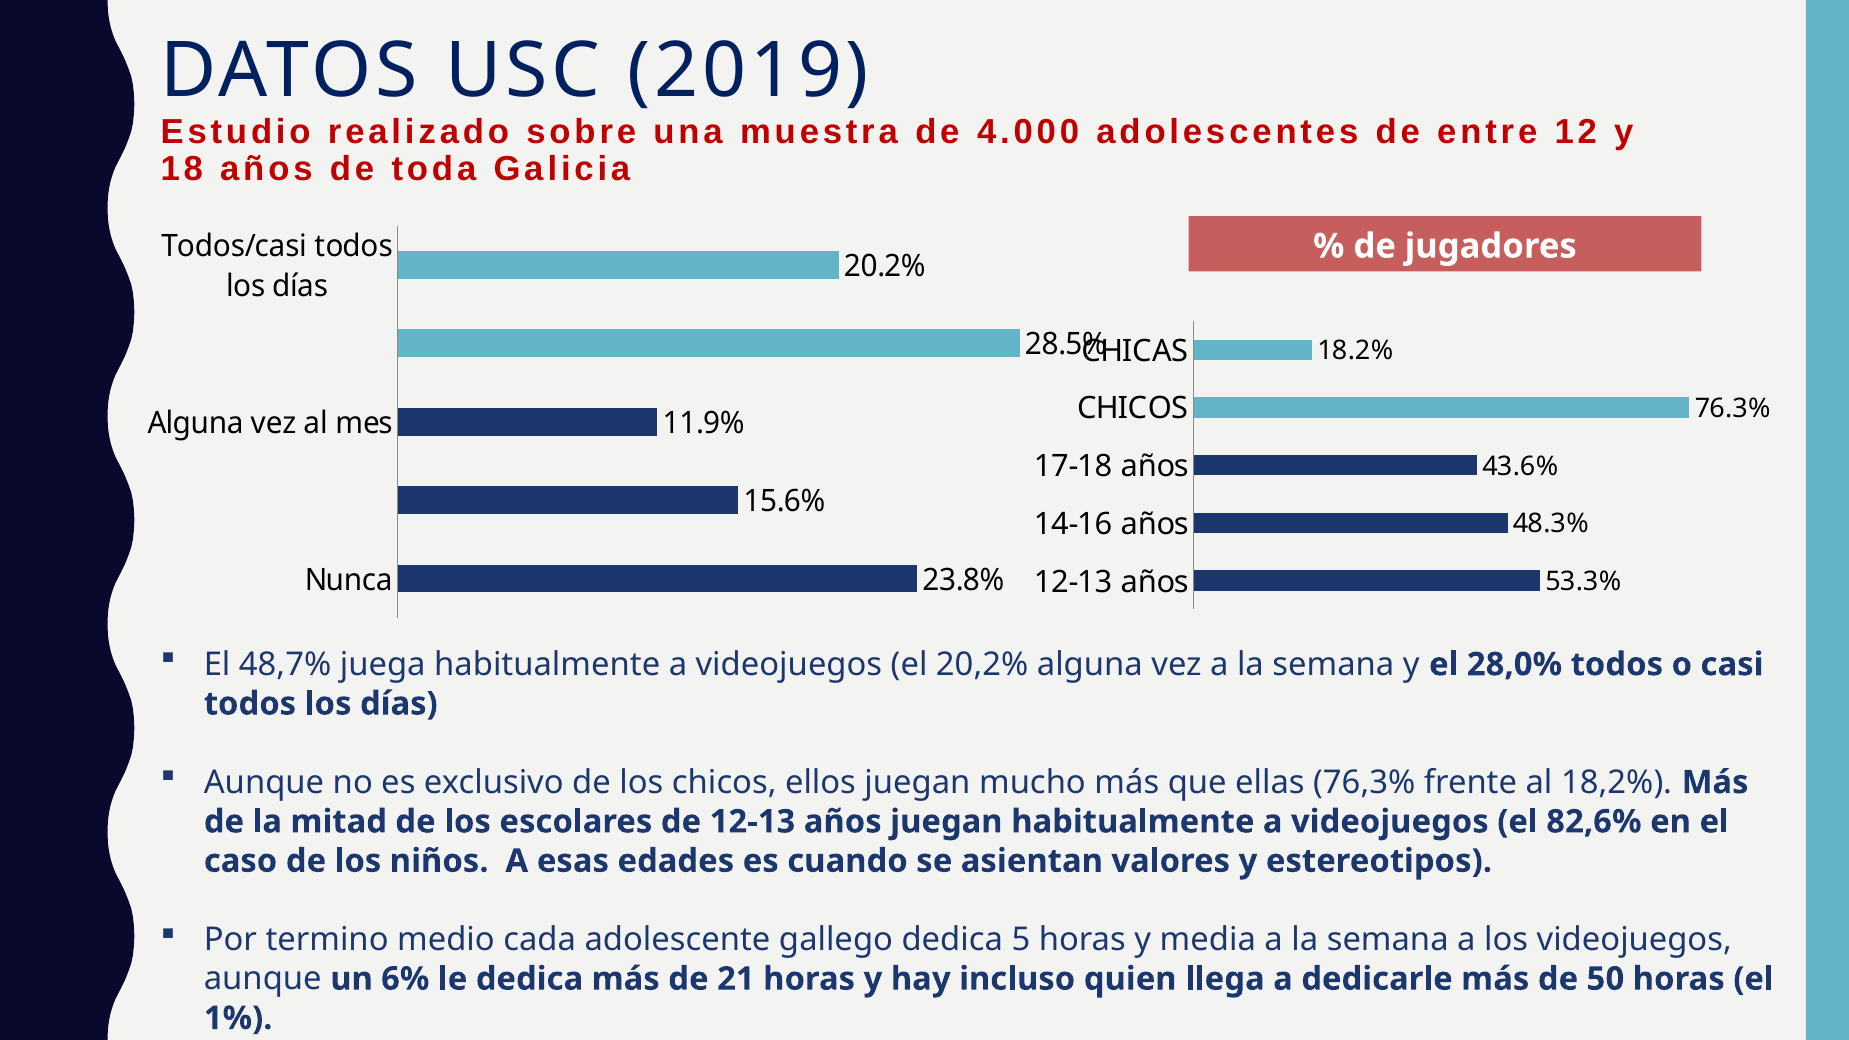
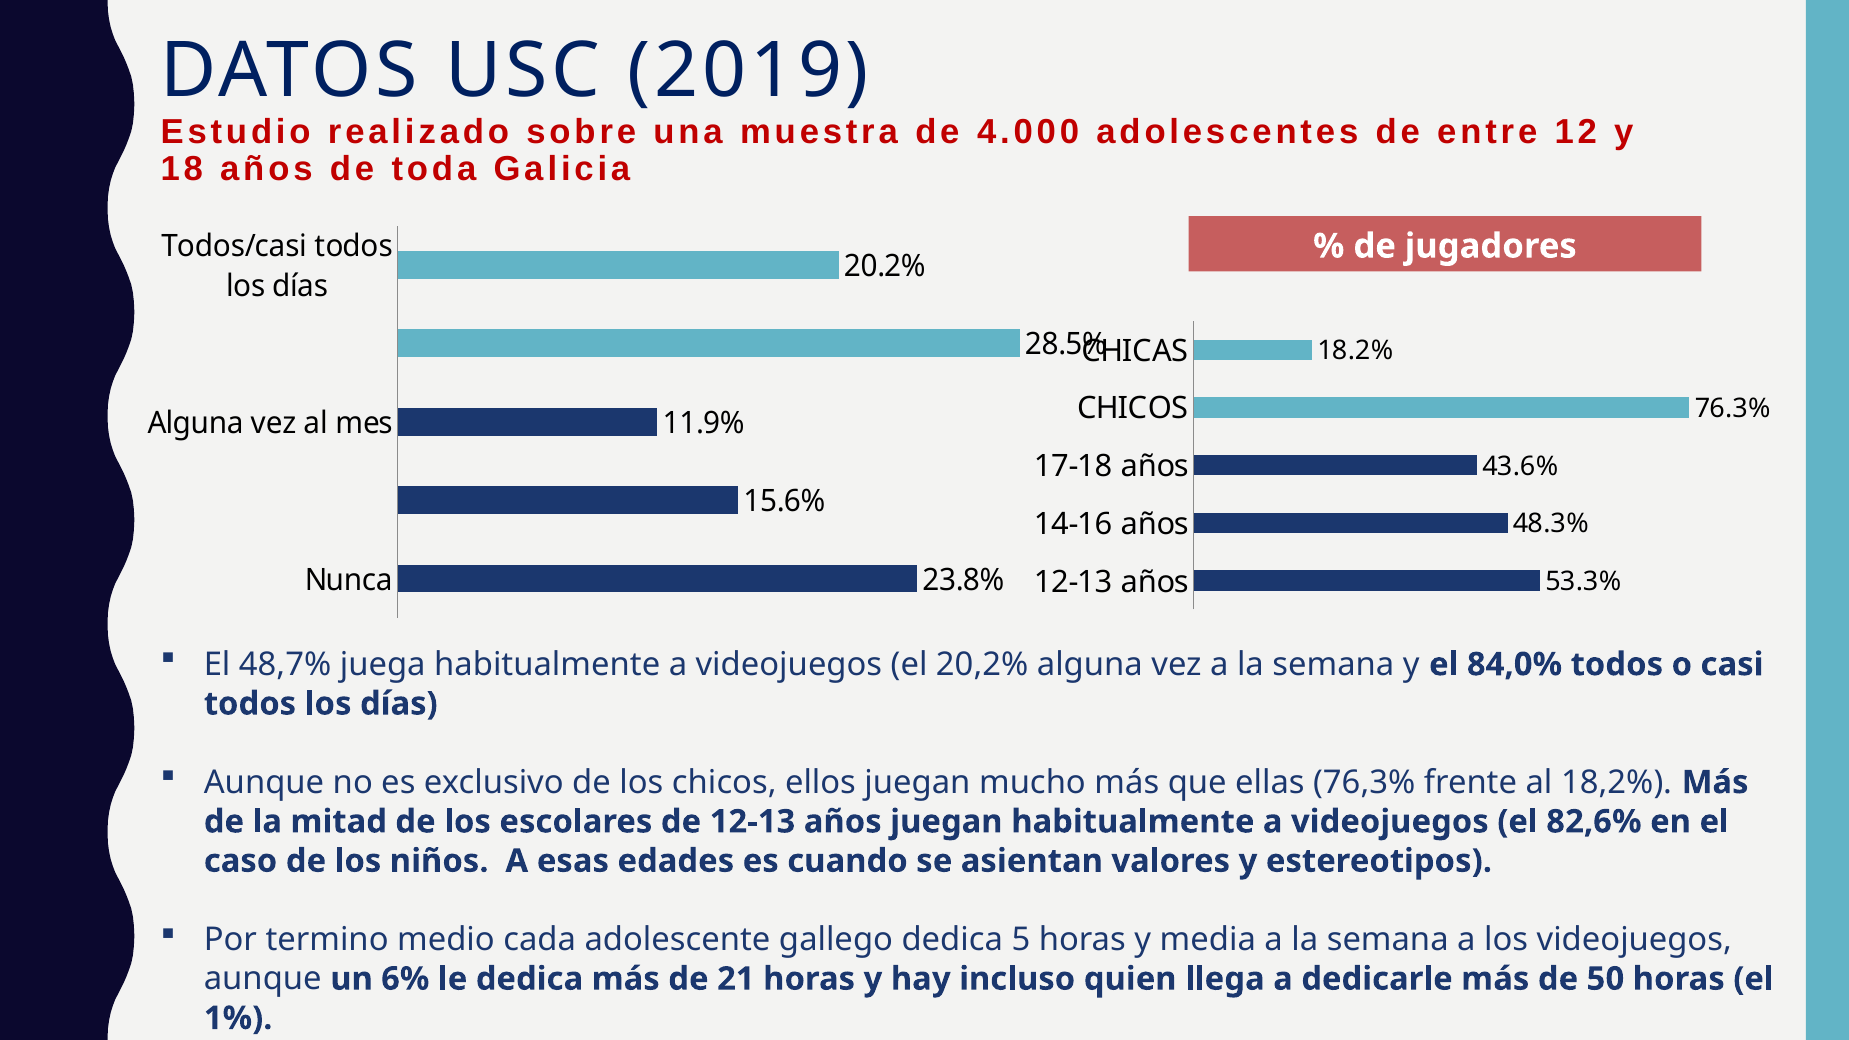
28,0%: 28,0% -> 84,0%
